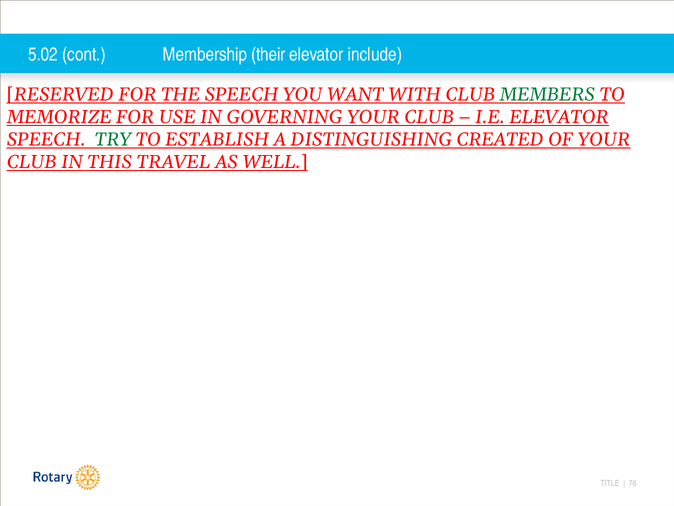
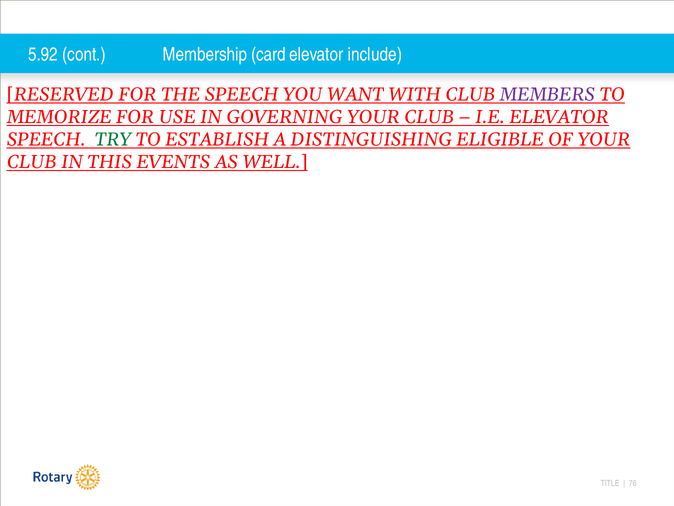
5.02: 5.02 -> 5.92
their: their -> card
MEMBERS colour: green -> purple
CREATED: CREATED -> ELIGIBLE
TRAVEL: TRAVEL -> EVENTS
